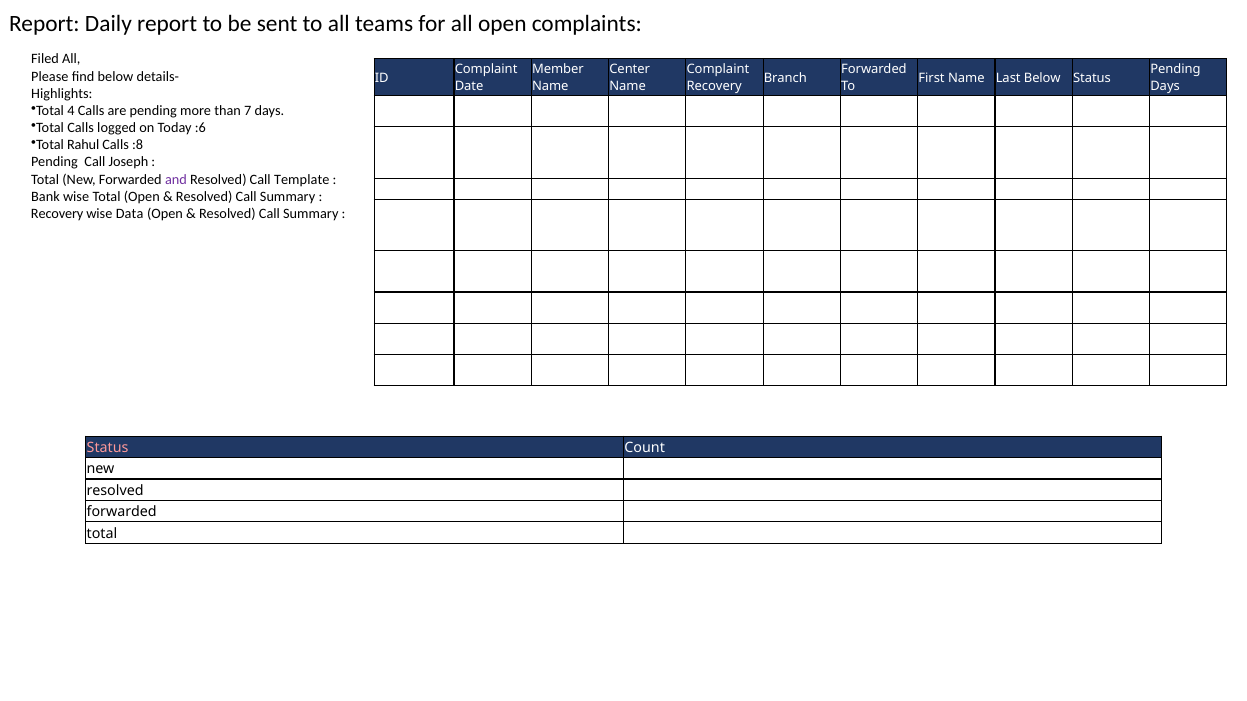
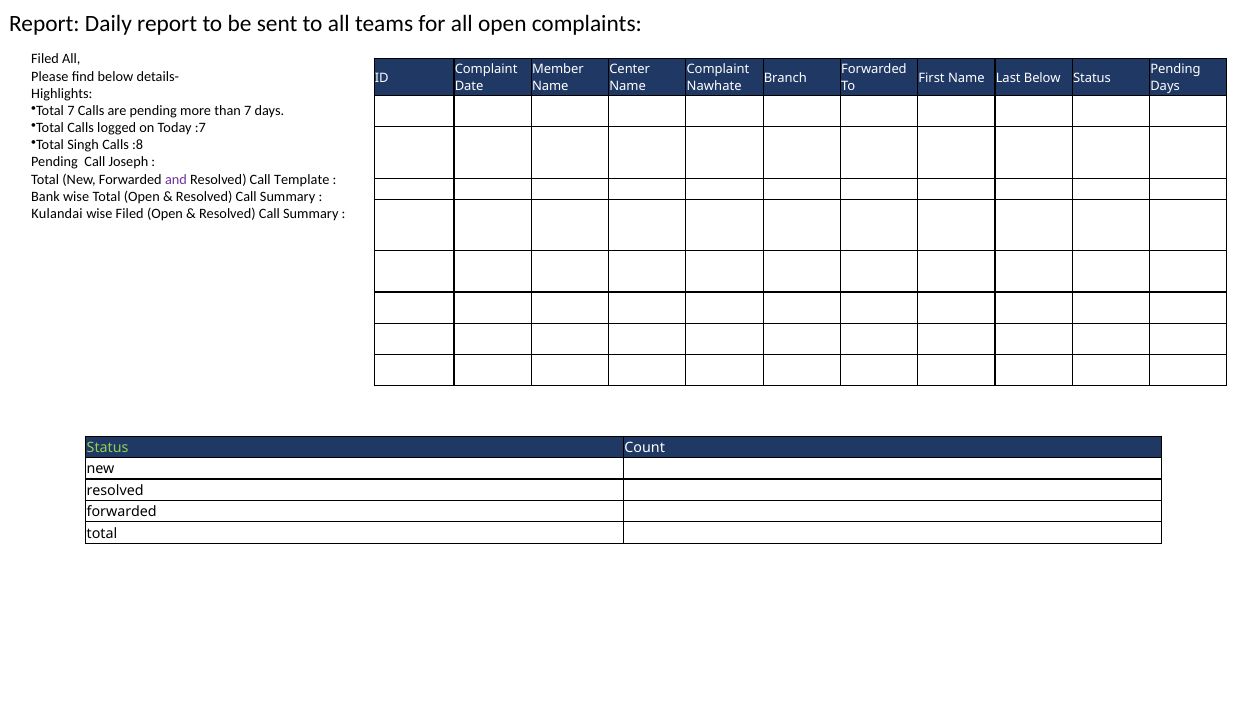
Recovery at (714, 87): Recovery -> Nawhate
Total 4: 4 -> 7
:6: :6 -> :7
Rahul: Rahul -> Singh
Recovery at (57, 214): Recovery -> Kulandai
wise Data: Data -> Filed
Status at (108, 448) colour: pink -> light green
